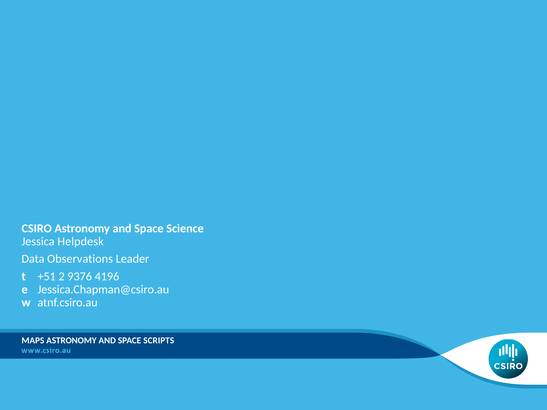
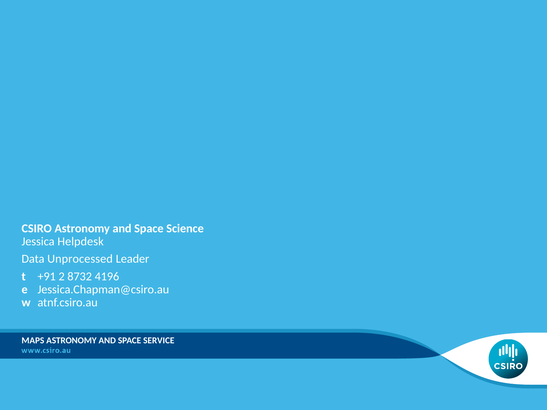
Observations: Observations -> Unprocessed
+51: +51 -> +91
9376: 9376 -> 8732
SCRIPTS: SCRIPTS -> SERVICE
